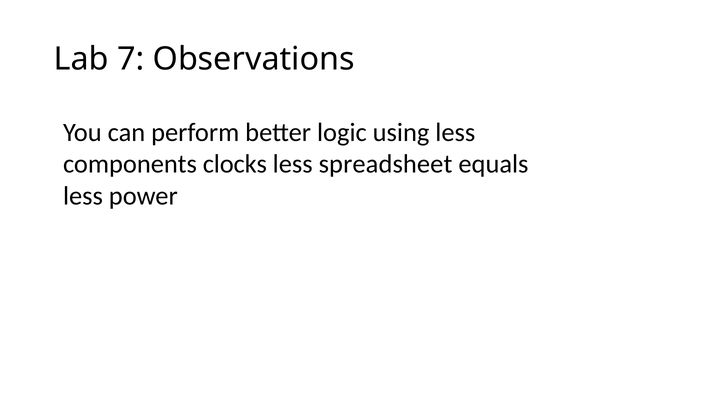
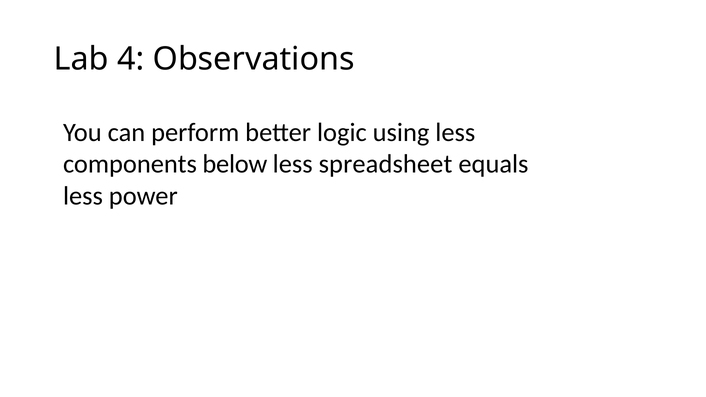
7: 7 -> 4
clocks: clocks -> below
